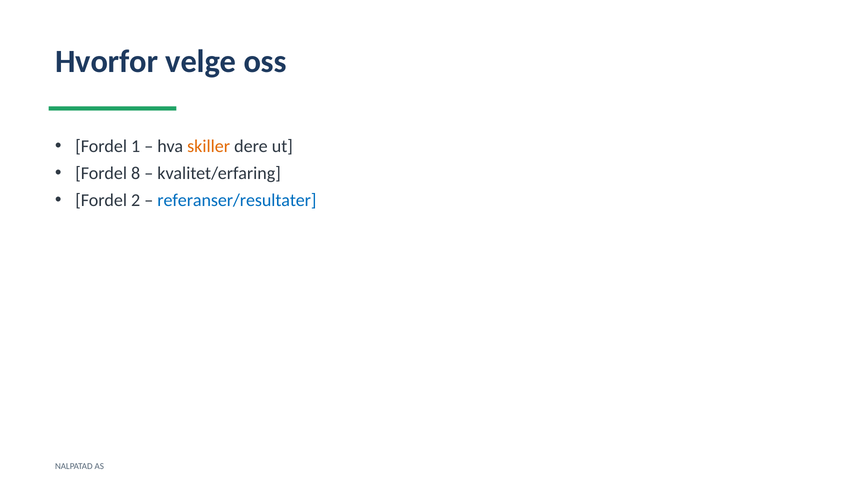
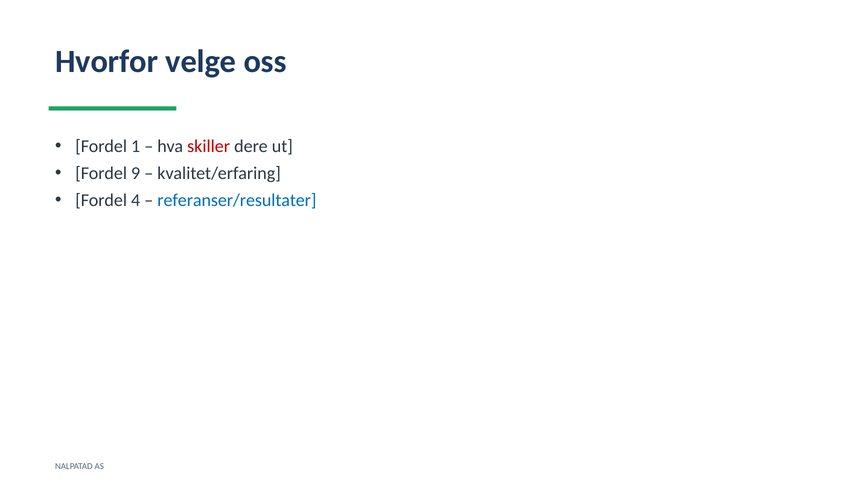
skiller colour: orange -> red
8: 8 -> 9
2: 2 -> 4
